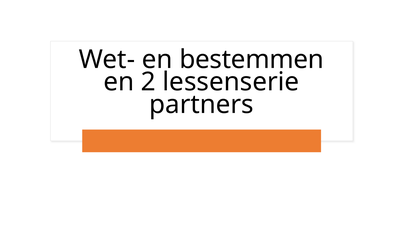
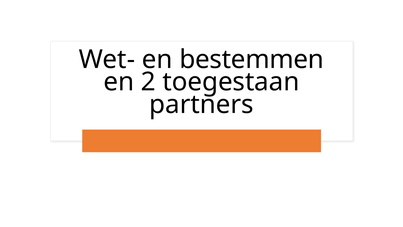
lessenserie: lessenserie -> toegestaan
